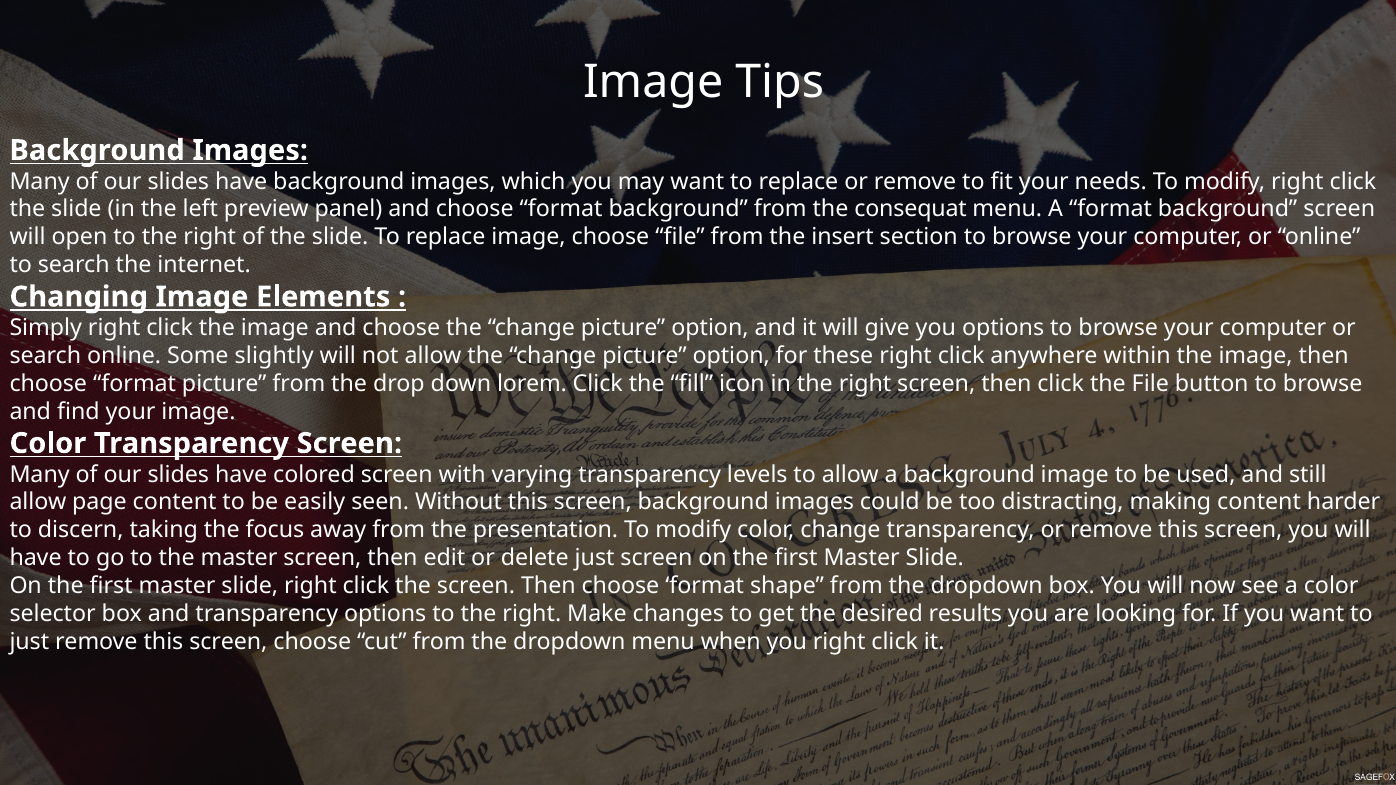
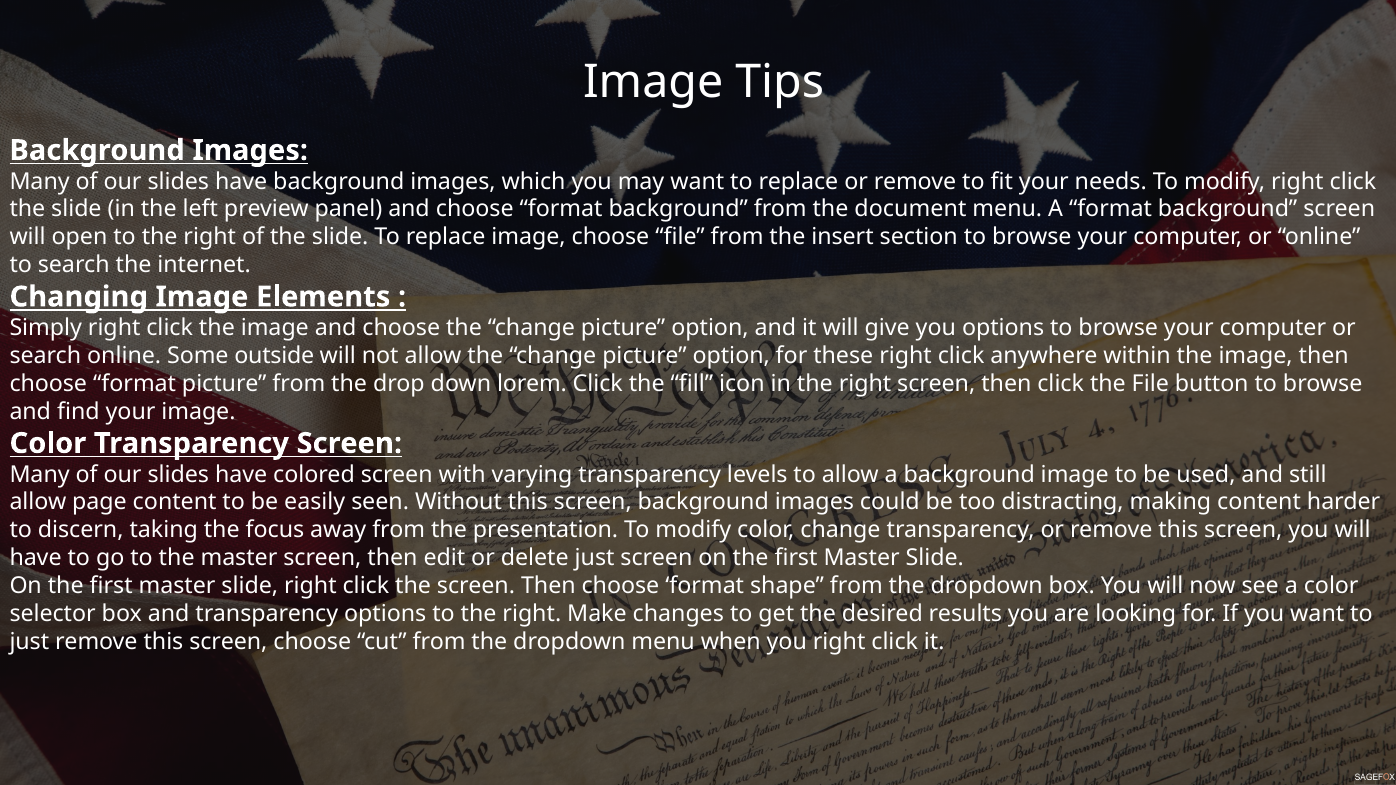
consequat: consequat -> document
slightly: slightly -> outside
